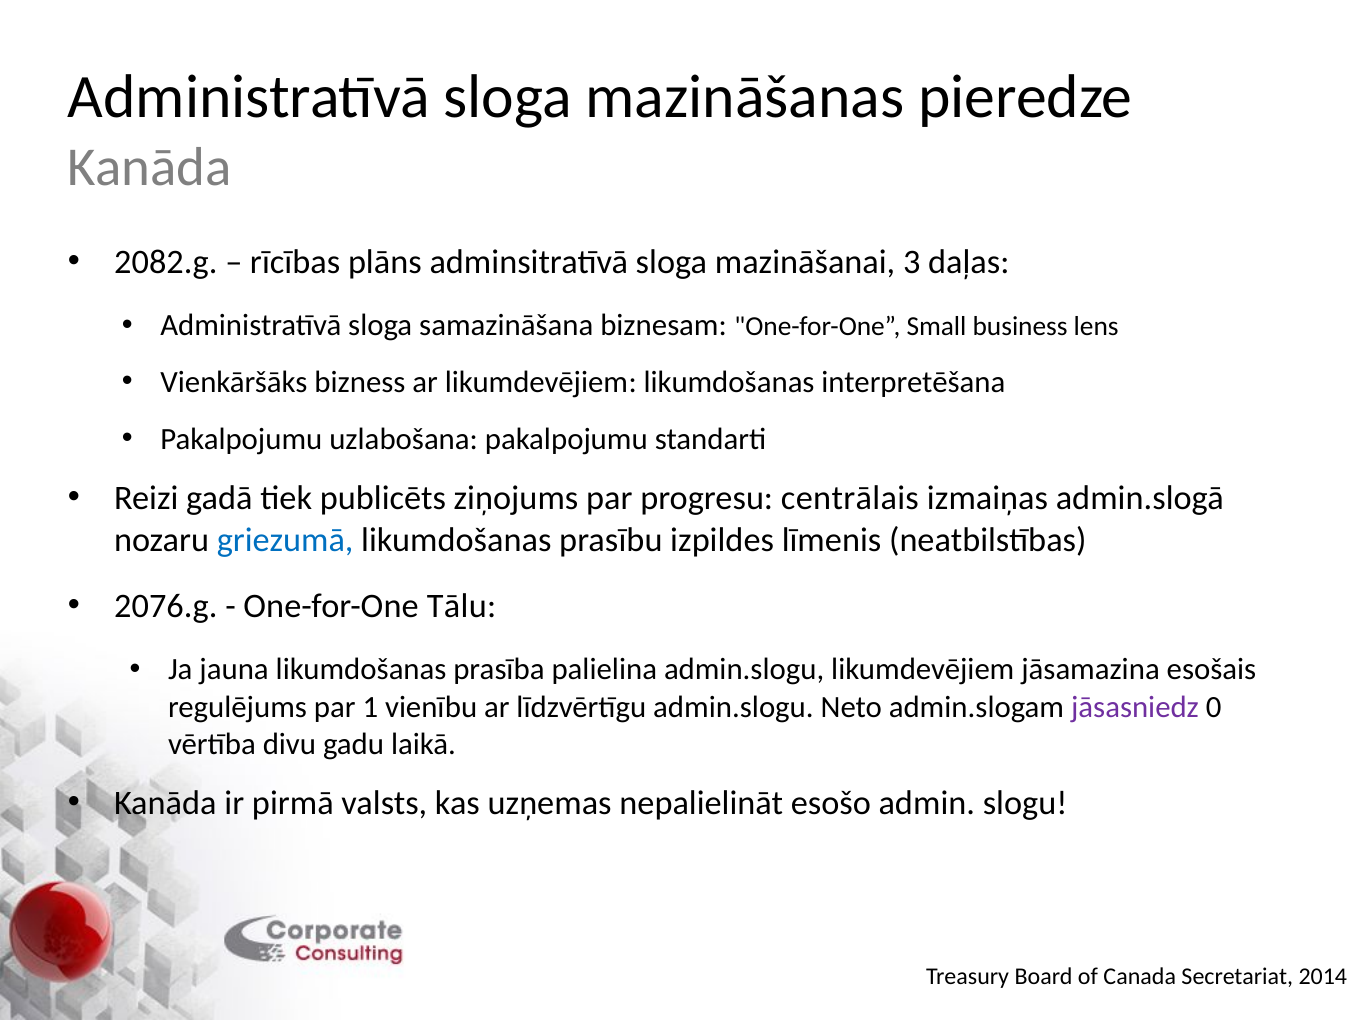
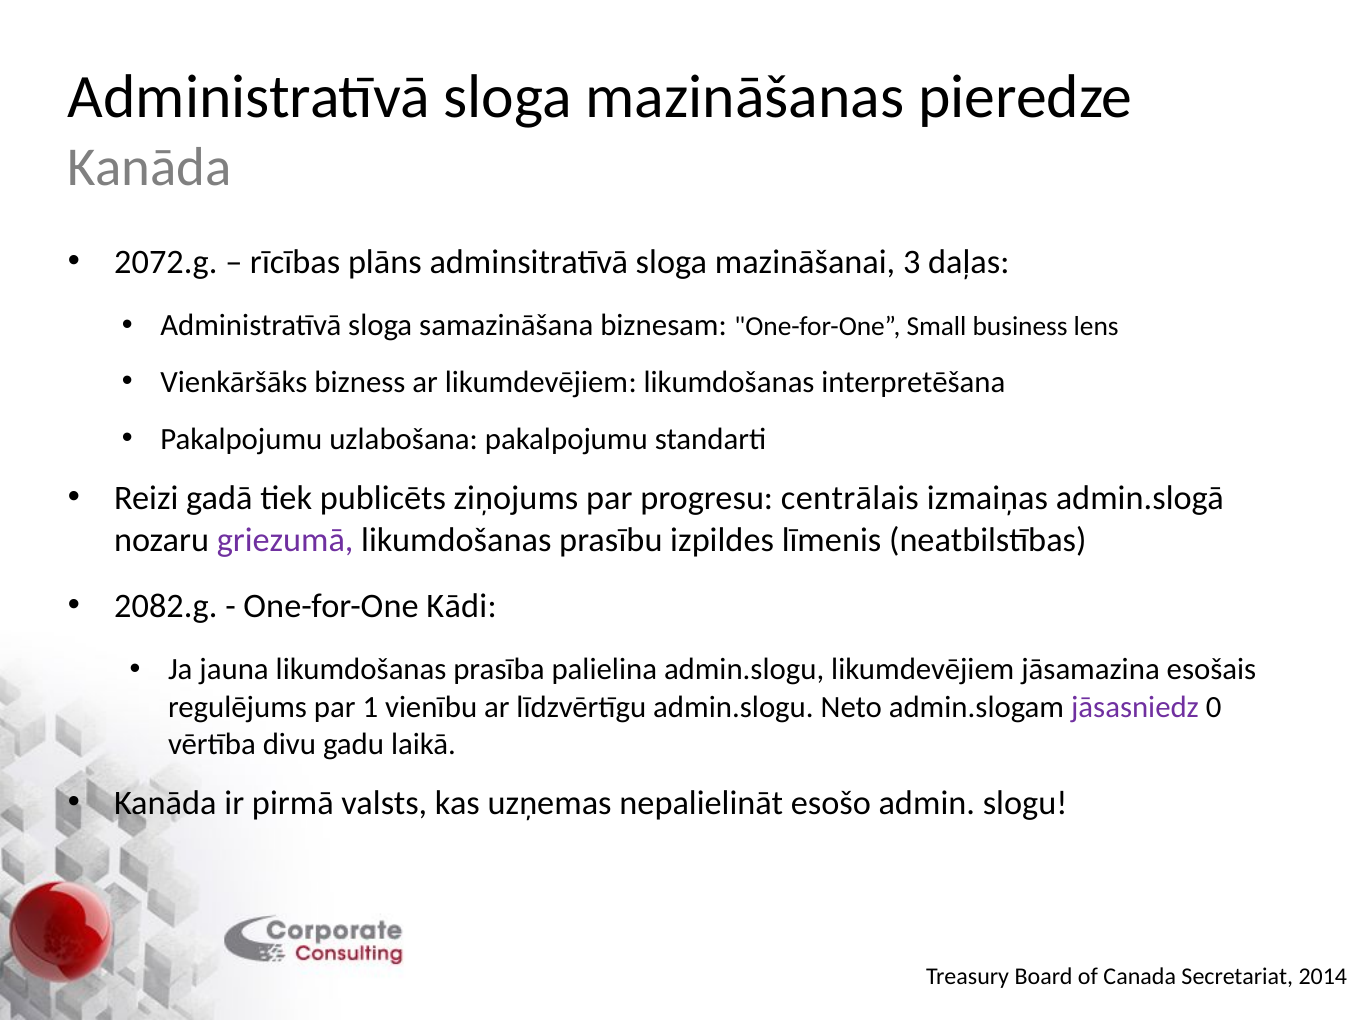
2082.g: 2082.g -> 2072.g
griezumā colour: blue -> purple
2076.g: 2076.g -> 2082.g
Tālu: Tālu -> Kādi
